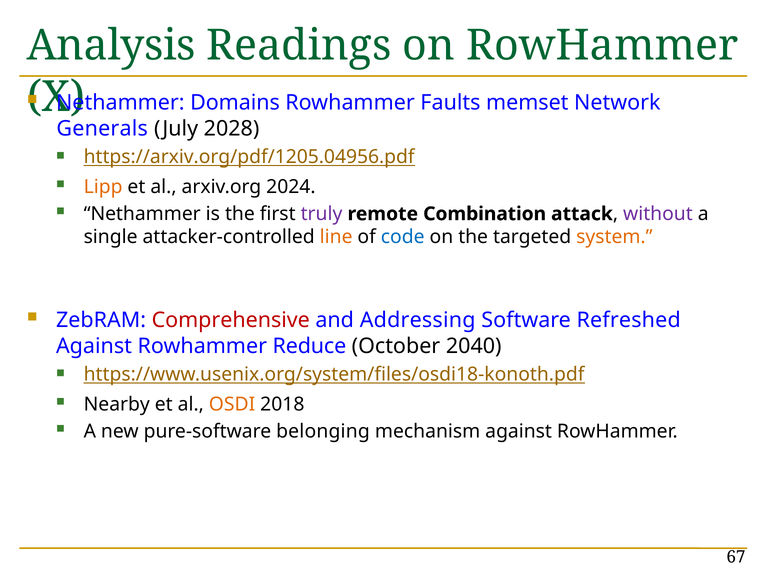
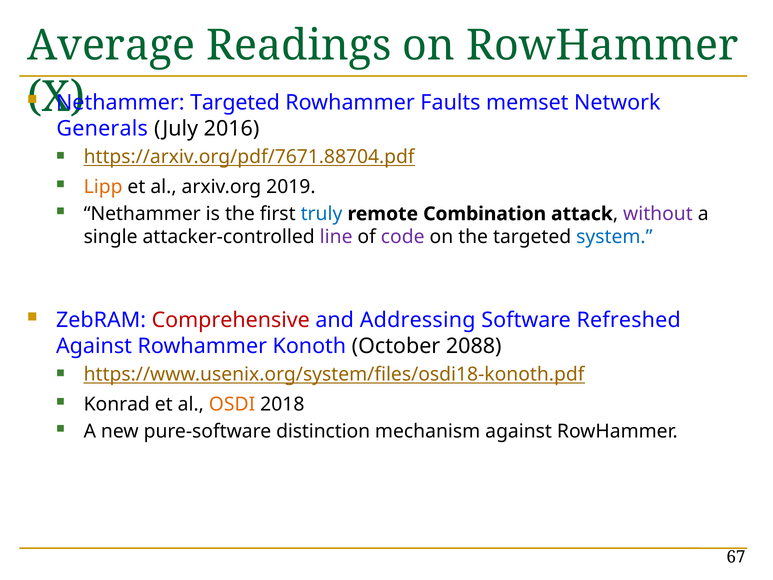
Analysis: Analysis -> Average
Nethammer Domains: Domains -> Targeted
2028: 2028 -> 2016
https://arxiv.org/pdf/1205.04956.pdf: https://arxiv.org/pdf/1205.04956.pdf -> https://arxiv.org/pdf/7671.88704.pdf
2024: 2024 -> 2019
truly colour: purple -> blue
line colour: orange -> purple
code colour: blue -> purple
system colour: orange -> blue
Reduce: Reduce -> Konoth
2040: 2040 -> 2088
Nearby: Nearby -> Konrad
belonging: belonging -> distinction
